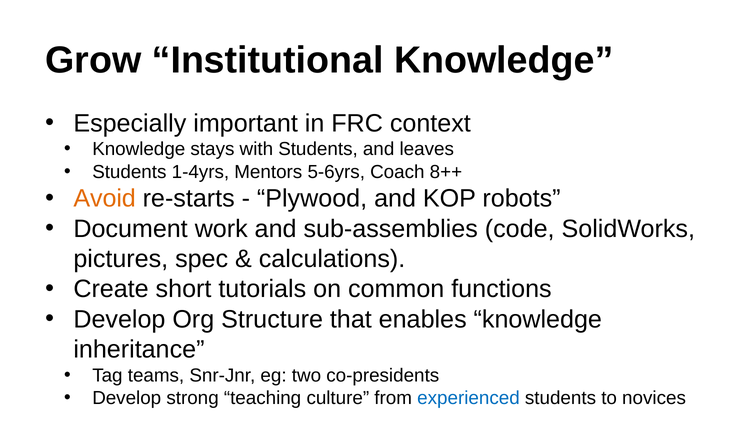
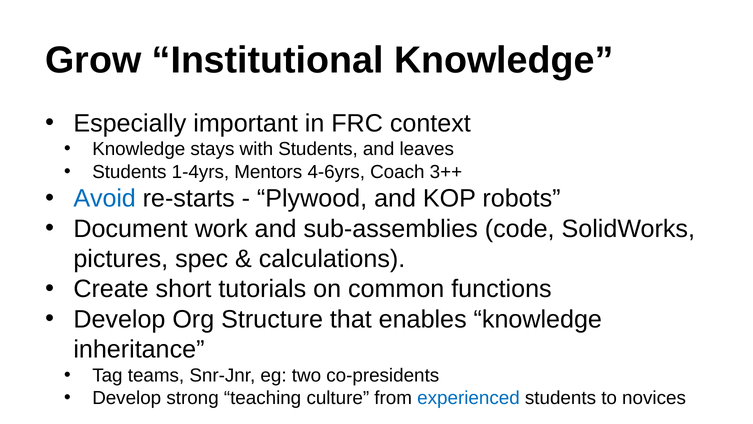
5-6yrs: 5-6yrs -> 4-6yrs
8++: 8++ -> 3++
Avoid colour: orange -> blue
